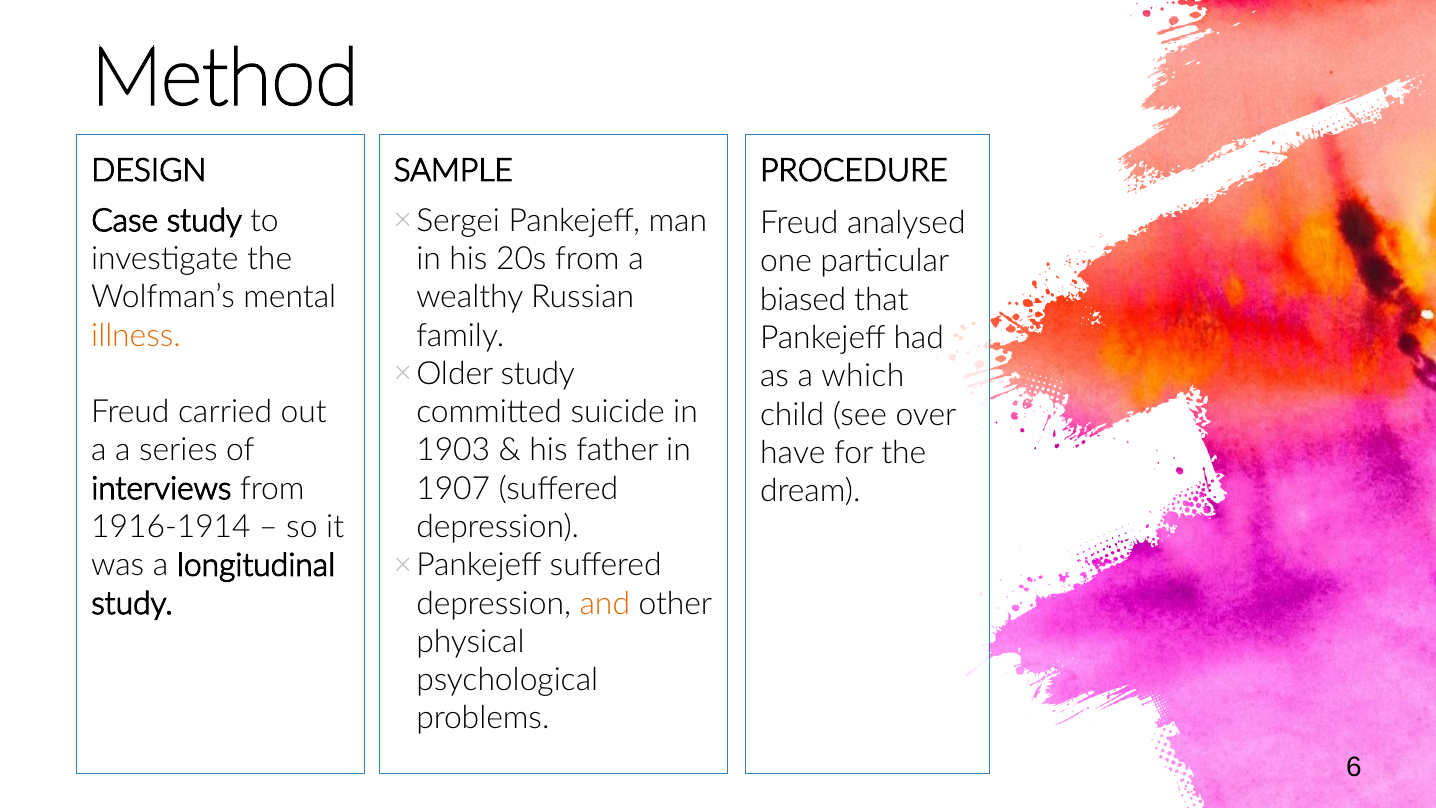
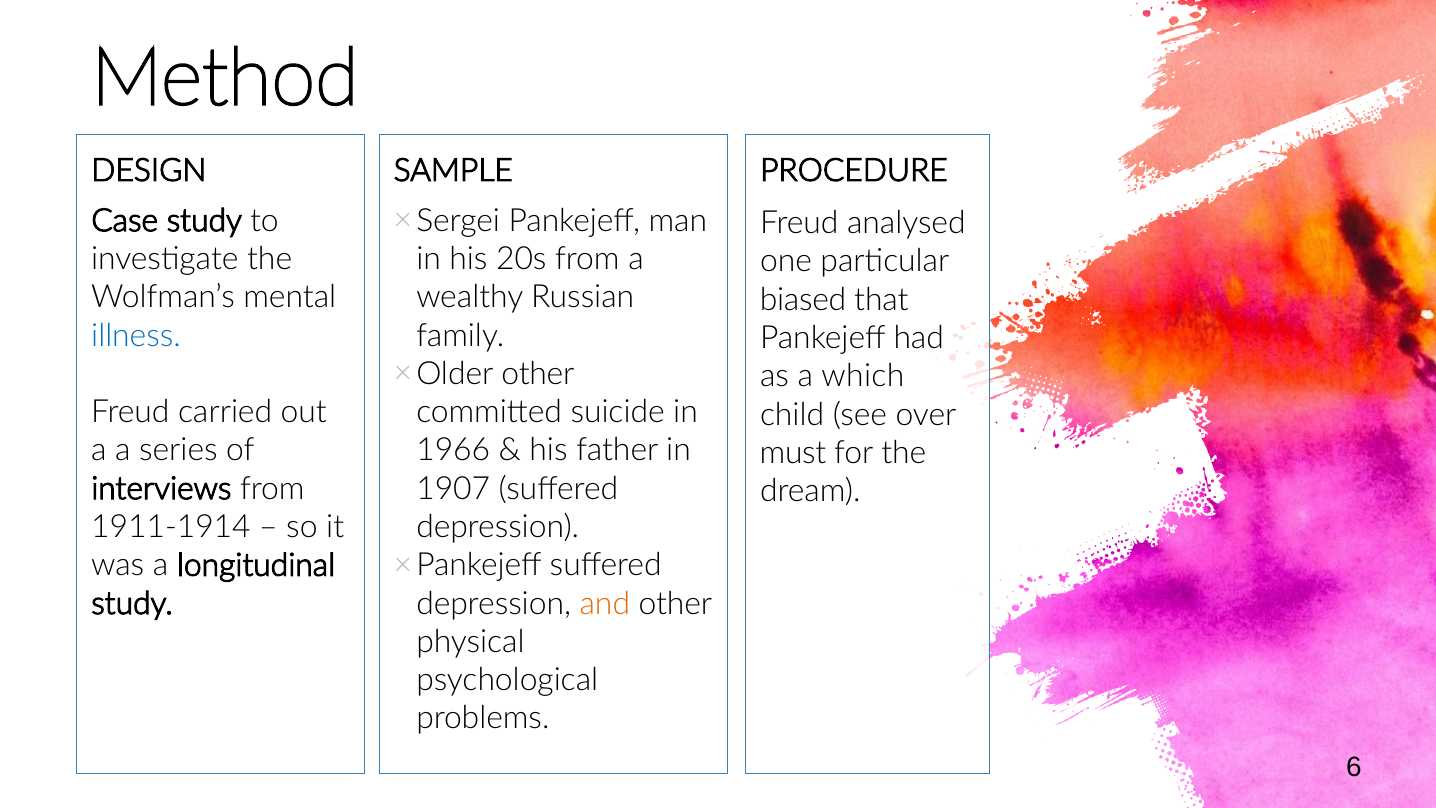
illness colour: orange -> blue
study at (538, 374): study -> other
1903: 1903 -> 1966
have: have -> must
1916-1914: 1916-1914 -> 1911-1914
